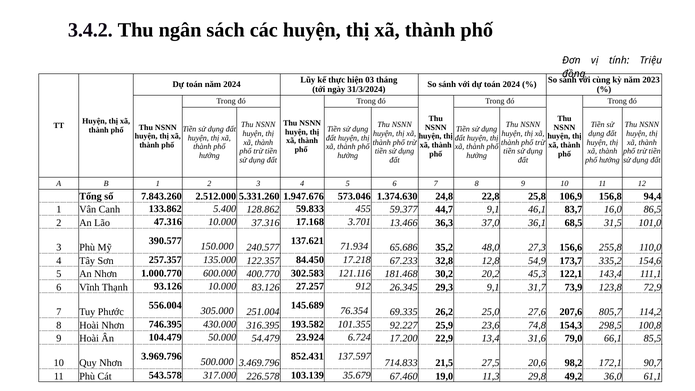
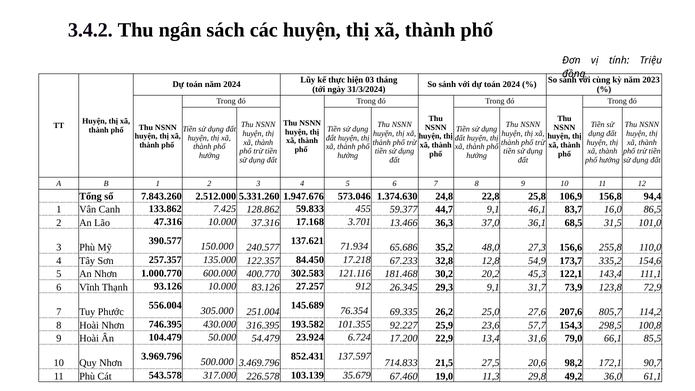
5.400: 5.400 -> 7.425
74,8: 74,8 -> 57,7
